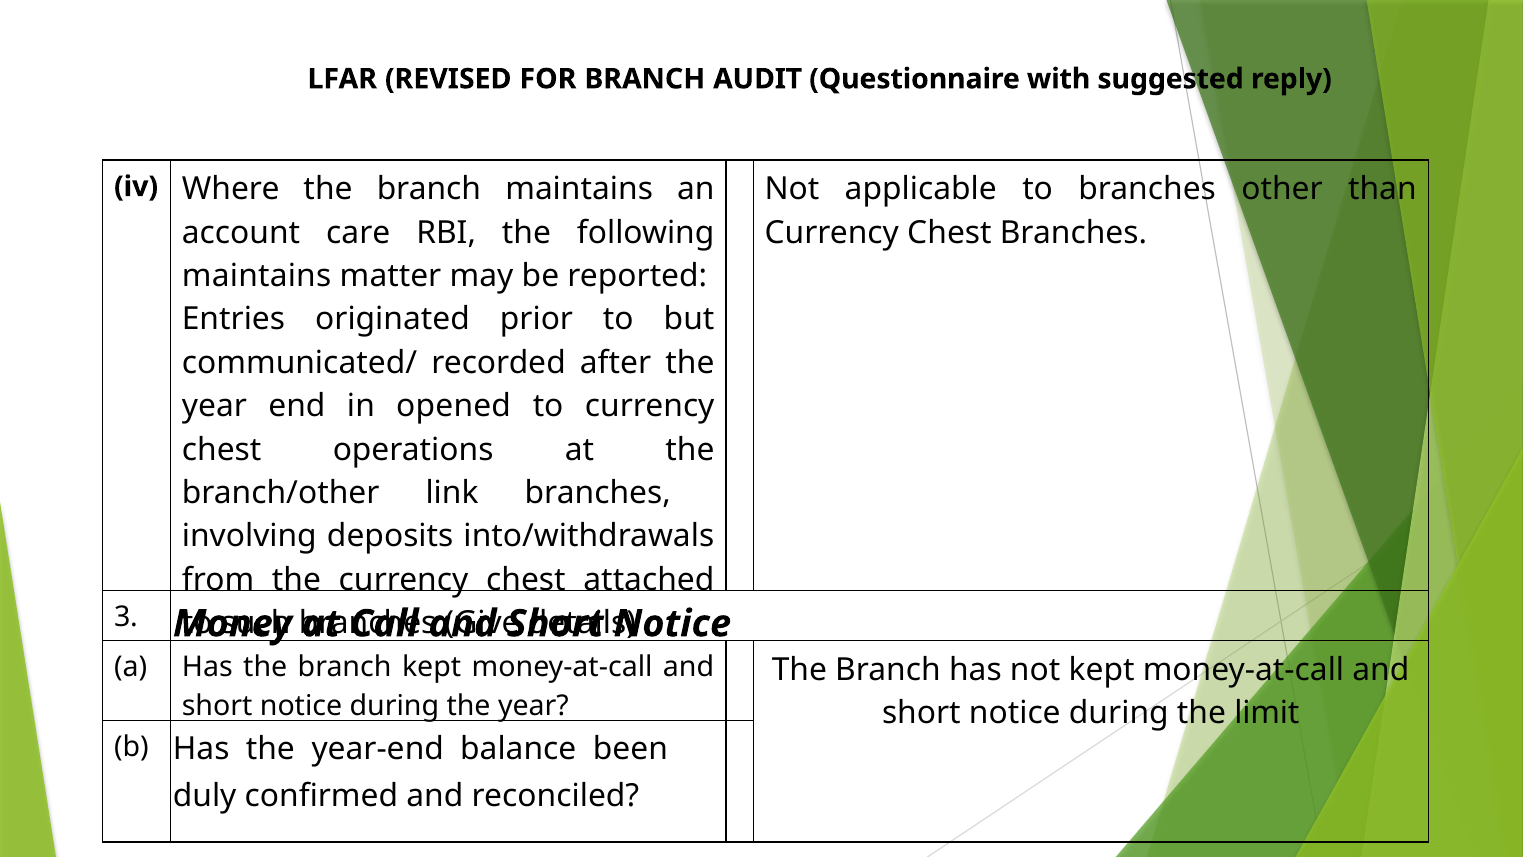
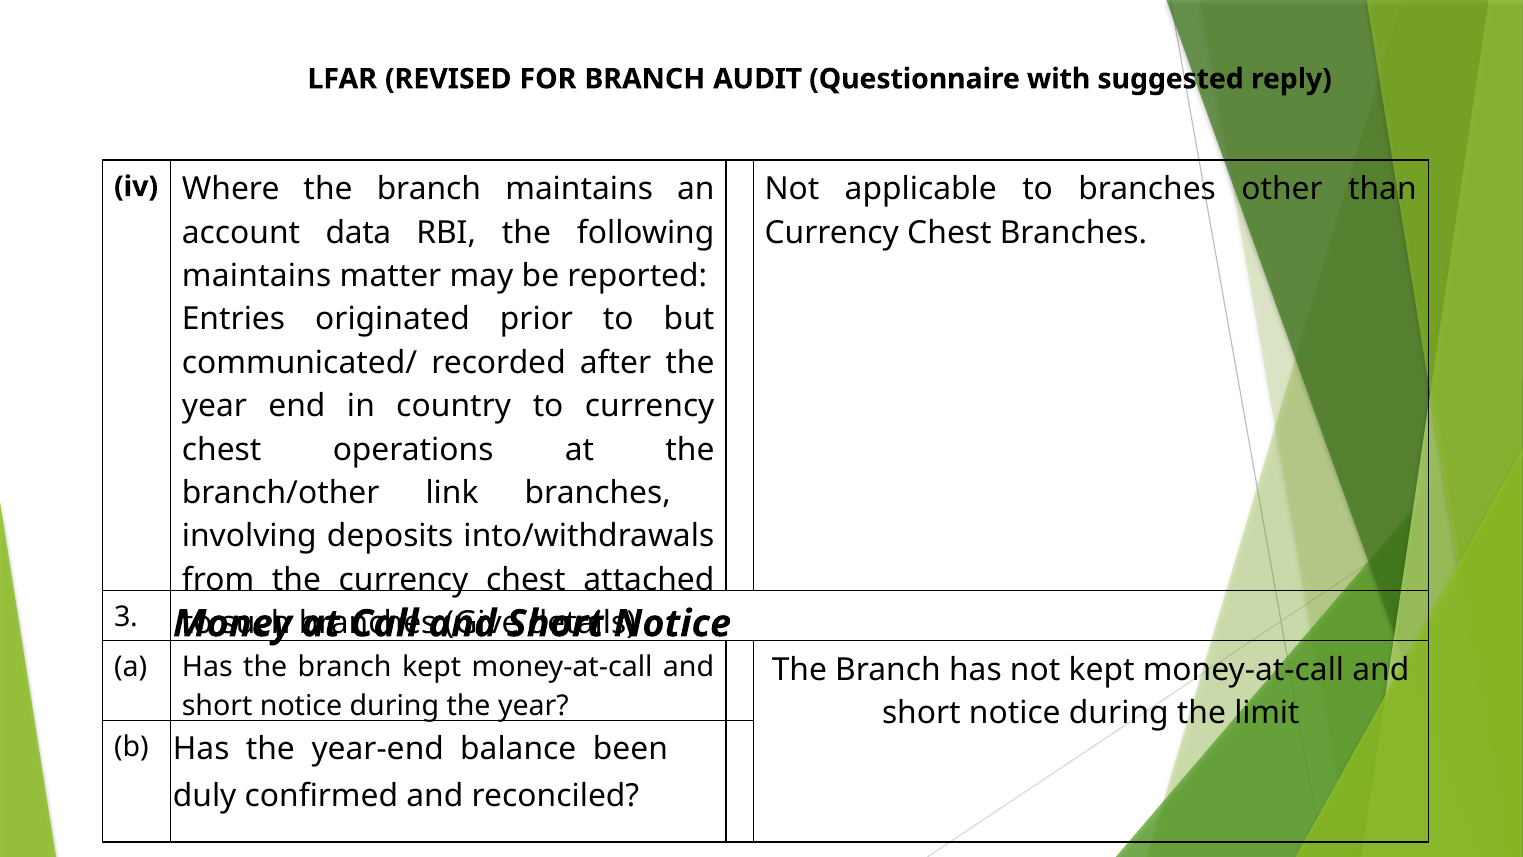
care: care -> data
opened: opened -> country
